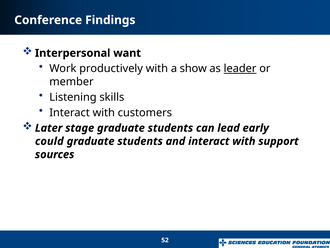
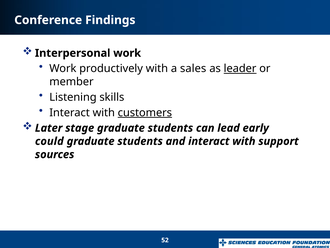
Interpersonal want: want -> work
show: show -> sales
customers underline: none -> present
